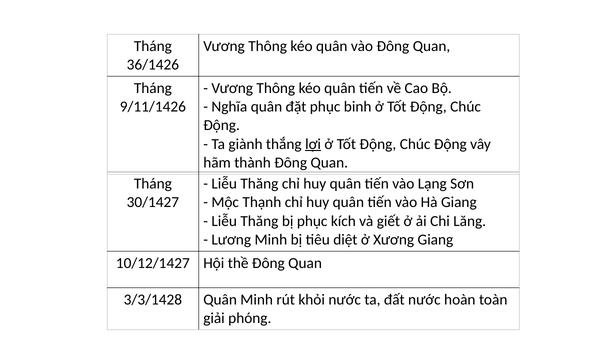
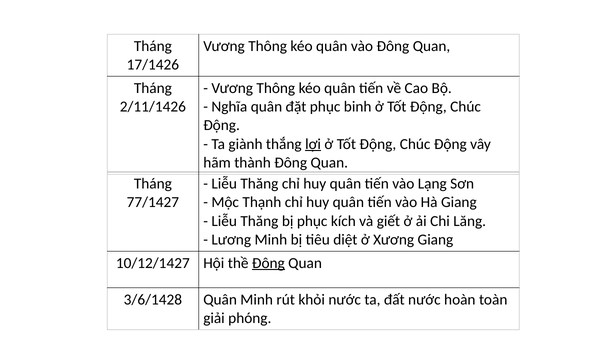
36/1426: 36/1426 -> 17/1426
9/11/1426: 9/11/1426 -> 2/11/1426
30/1427: 30/1427 -> 77/1427
Đông at (268, 263) underline: none -> present
3/3/1428: 3/3/1428 -> 3/6/1428
